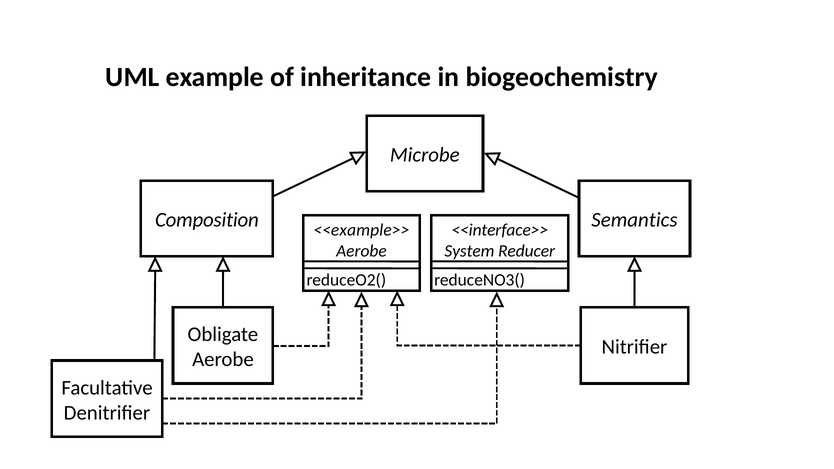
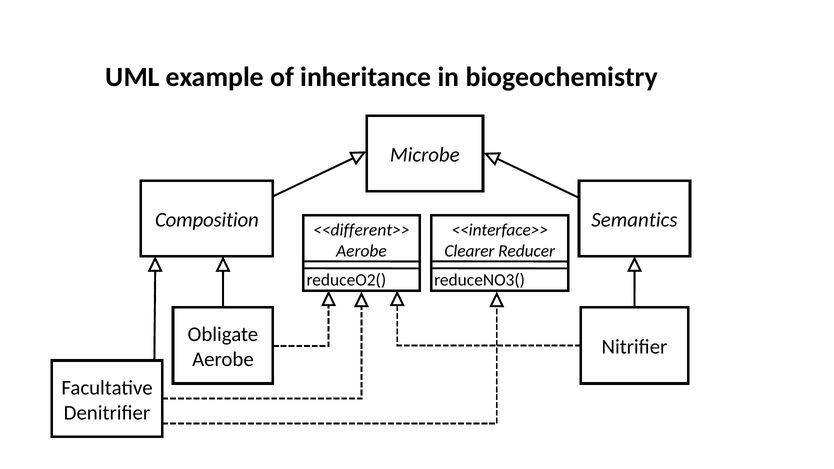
<<example>>: <<example>> -> <<different>>
System: System -> Clearer
